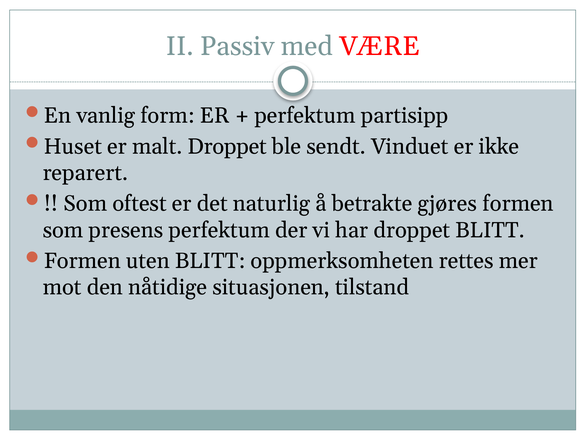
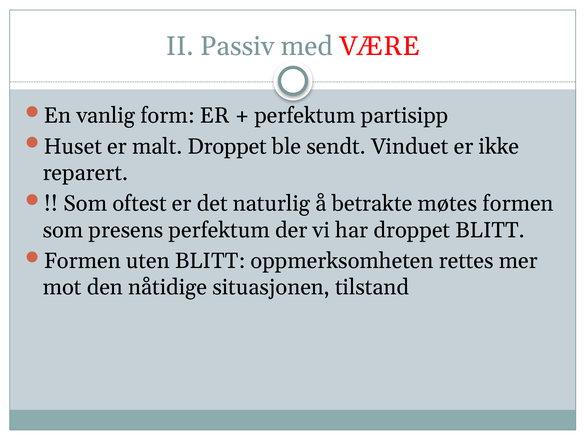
gjøres: gjøres -> møtes
